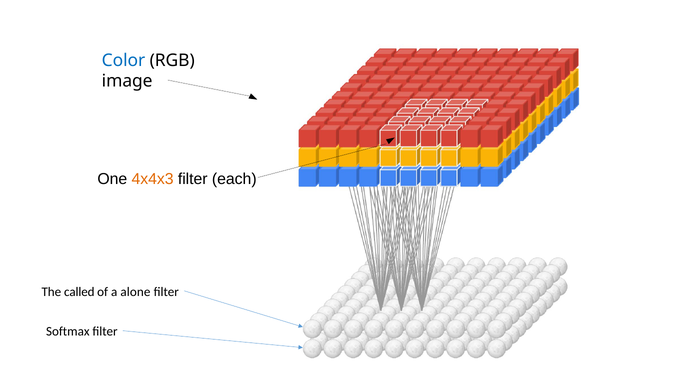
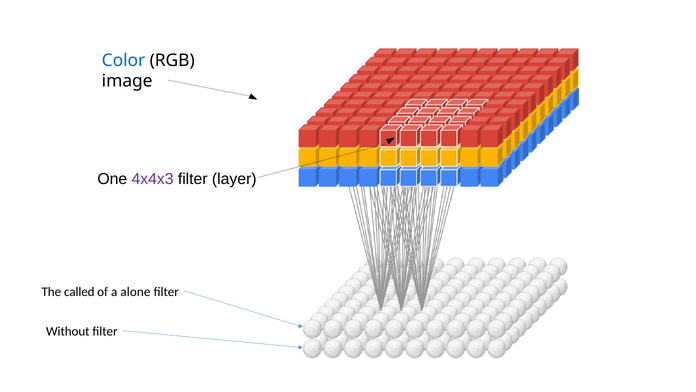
4x4x3 colour: orange -> purple
each: each -> layer
Softmax: Softmax -> Without
